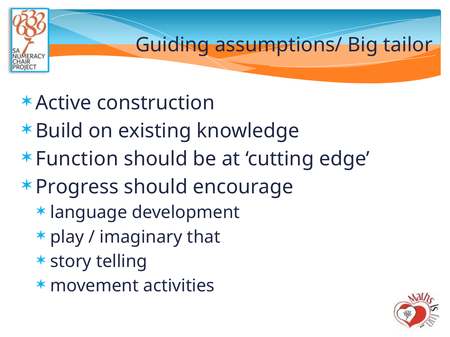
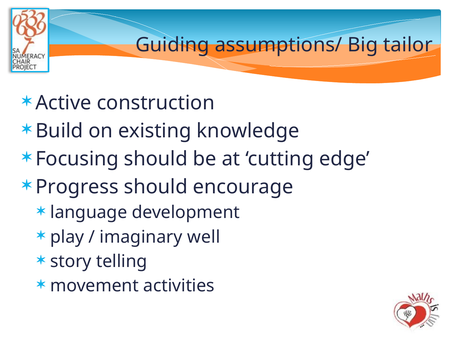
Function: Function -> Focusing
that: that -> well
